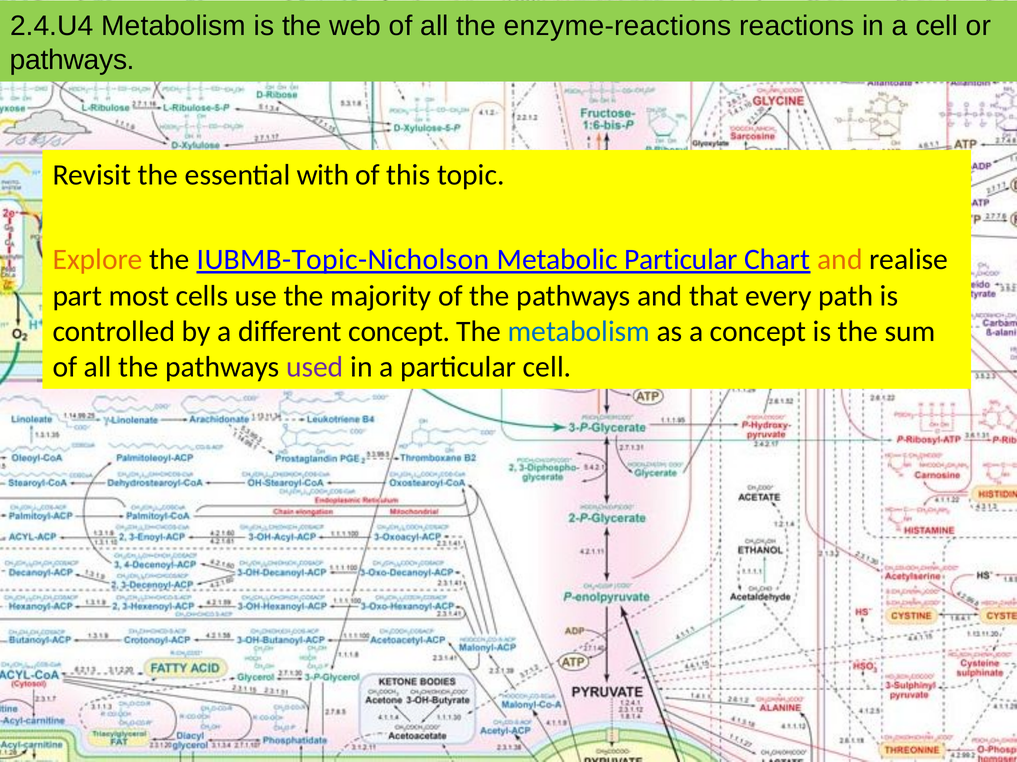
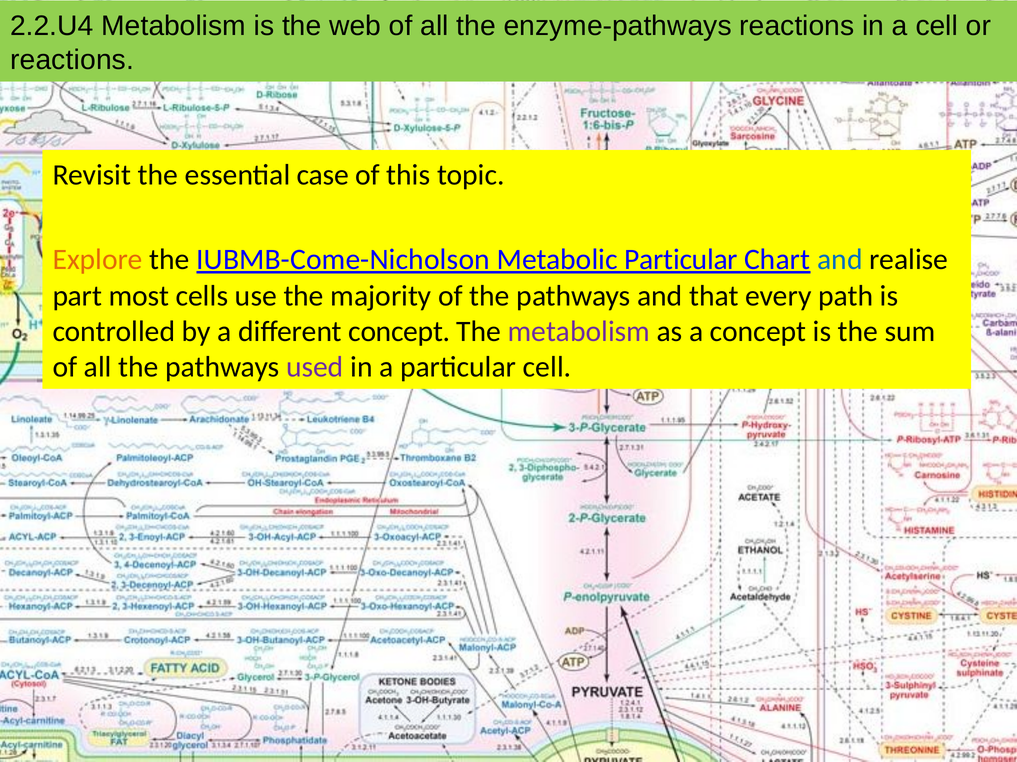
2.4.U4: 2.4.U4 -> 2.2.U4
enzyme-reactions: enzyme-reactions -> enzyme-pathways
pathways at (72, 60): pathways -> reactions
with: with -> case
IUBMB-Topic-Nicholson: IUBMB-Topic-Nicholson -> IUBMB-Come-Nicholson
and at (840, 260) colour: orange -> blue
metabolism at (579, 332) colour: blue -> purple
